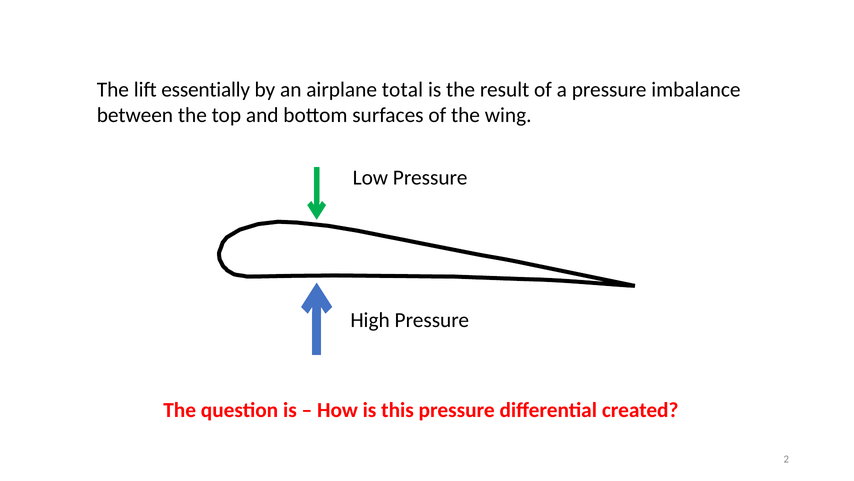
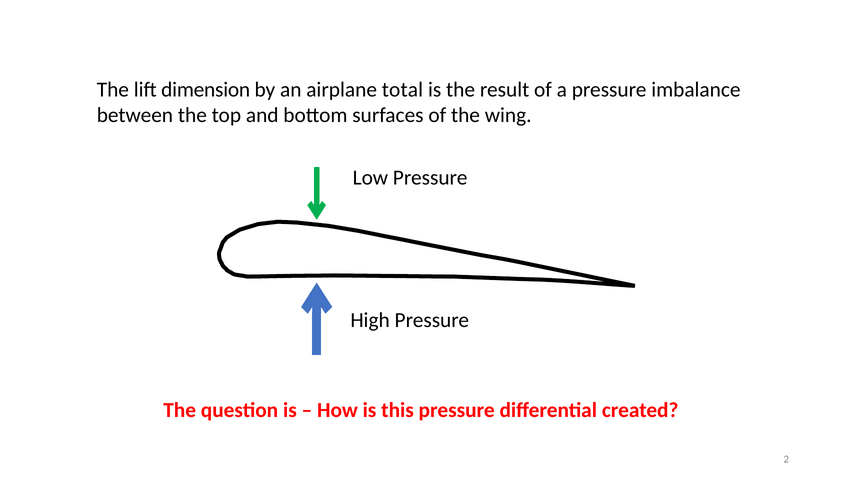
essentially: essentially -> dimension
